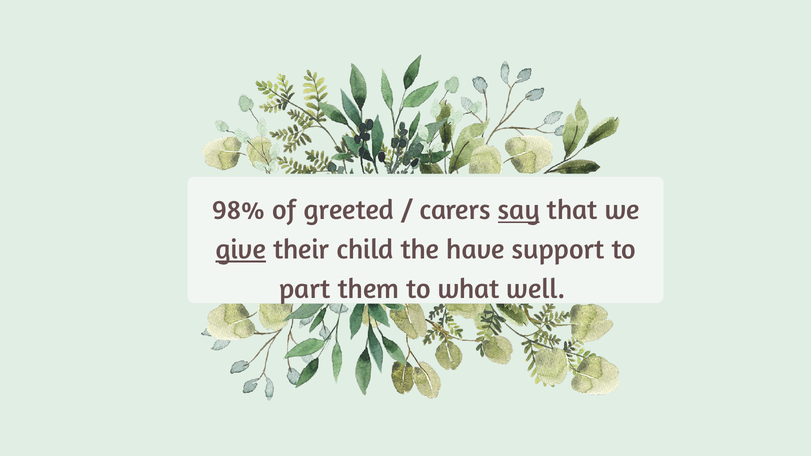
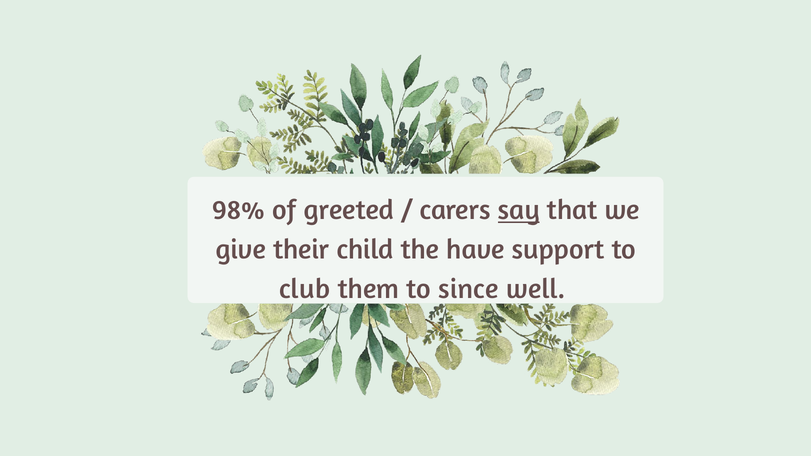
give underline: present -> none
part: part -> club
what: what -> since
